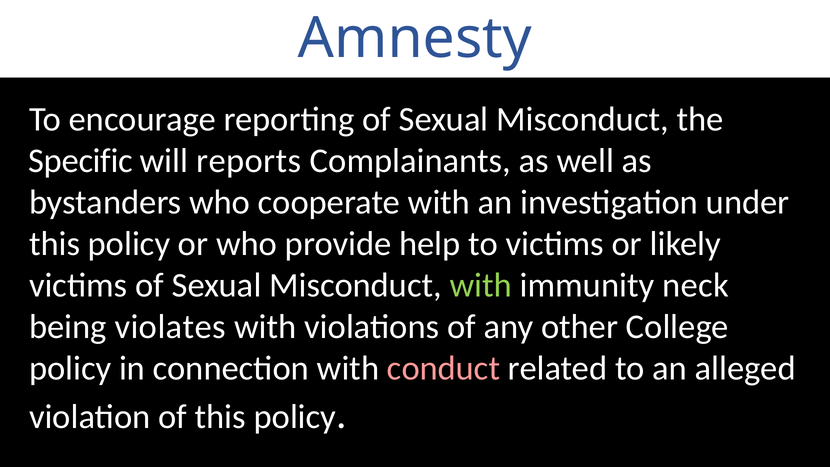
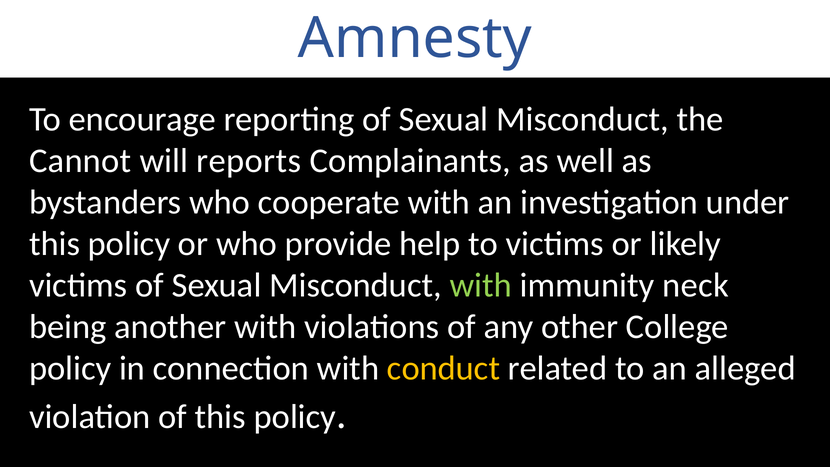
Specific: Specific -> Cannot
violates: violates -> another
conduct colour: pink -> yellow
